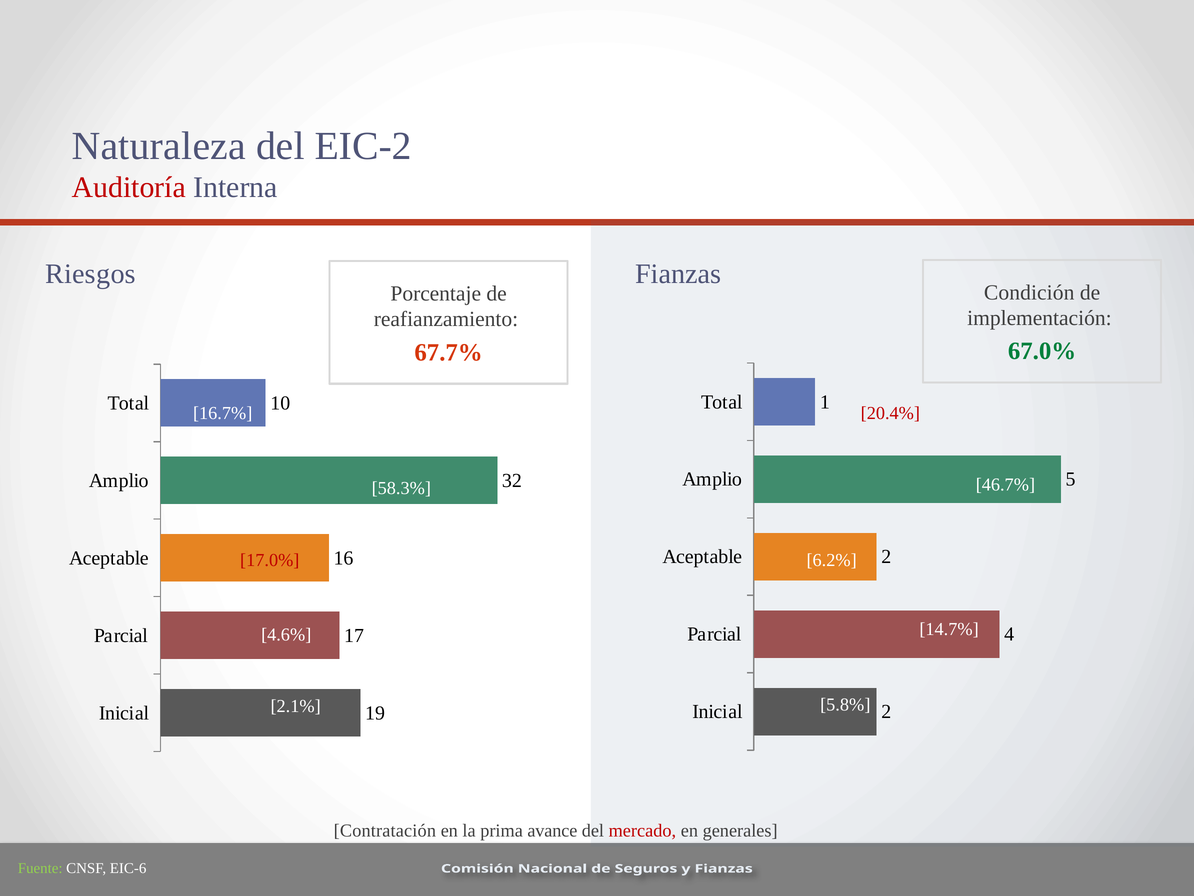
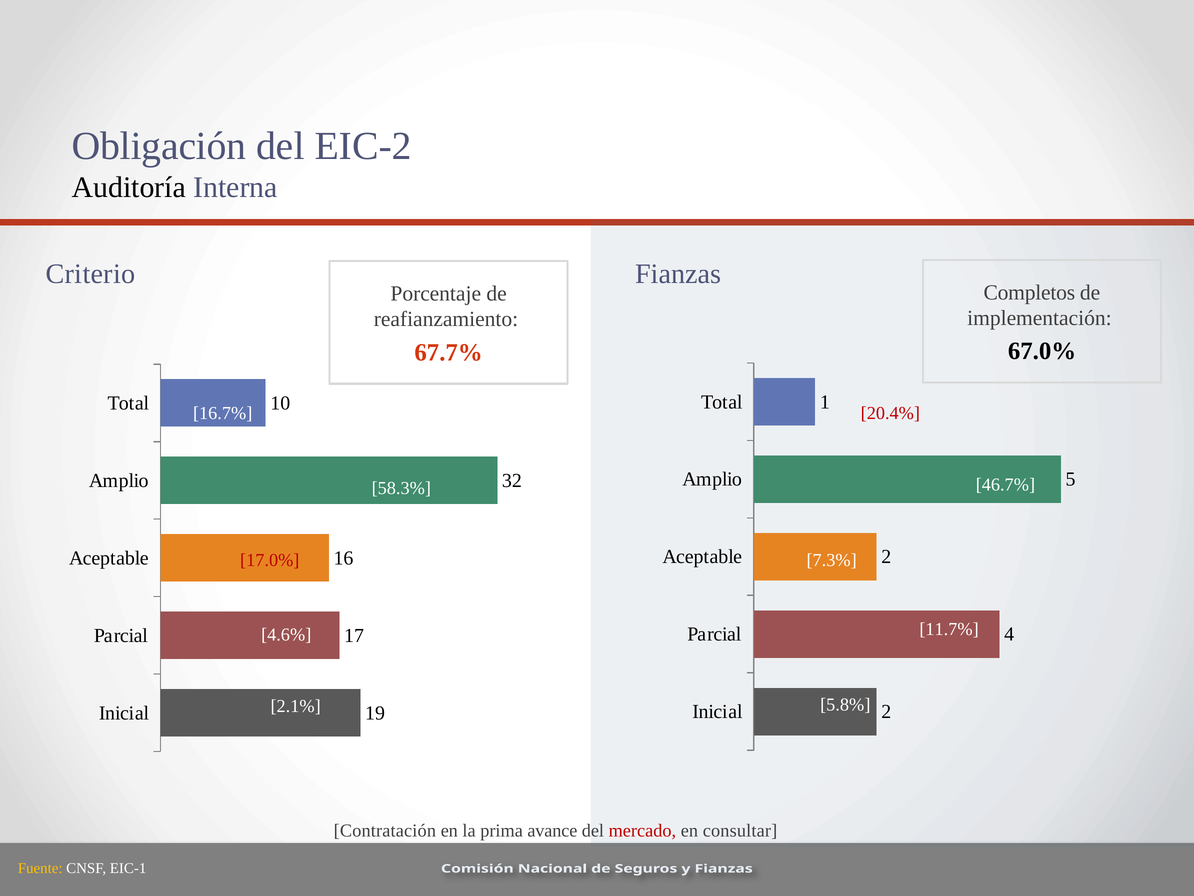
Naturaleza: Naturaleza -> Obligación
Auditoría colour: red -> black
Riesgos: Riesgos -> Criterio
Condición: Condición -> Completos
67.0% colour: green -> black
6.2%: 6.2% -> 7.3%
14.7%: 14.7% -> 11.7%
generales: generales -> consultar
Fuente colour: light green -> yellow
EIC-6: EIC-6 -> EIC-1
